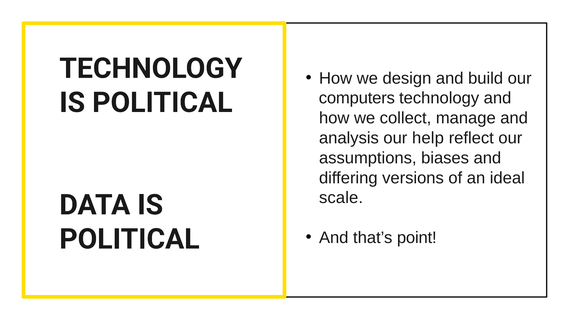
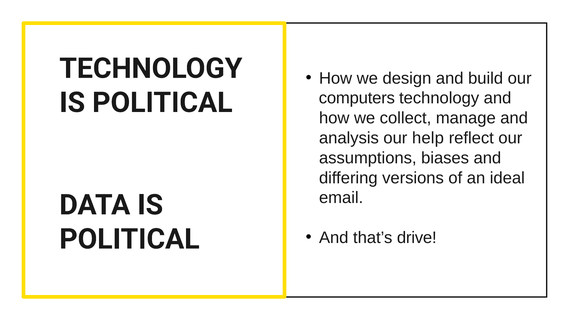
scale: scale -> email
point: point -> drive
